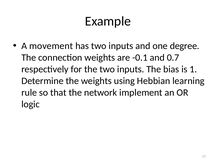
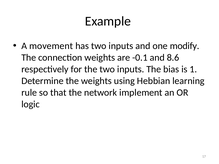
degree: degree -> modify
0.7: 0.7 -> 8.6
